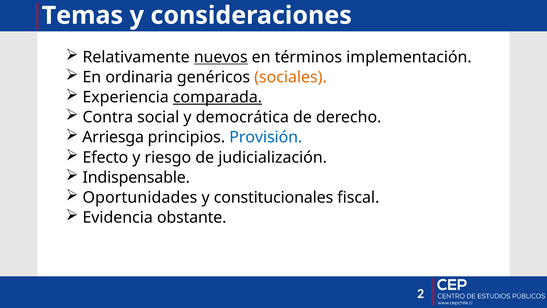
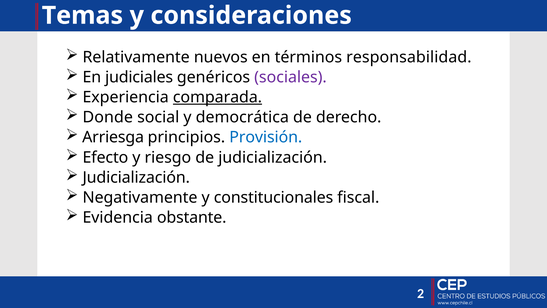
nuevos underline: present -> none
implementación: implementación -> responsabilidad
ordinaria: ordinaria -> judiciales
sociales colour: orange -> purple
Contra: Contra -> Donde
Indispensable at (136, 177): Indispensable -> Judicialización
Oportunidades: Oportunidades -> Negativamente
